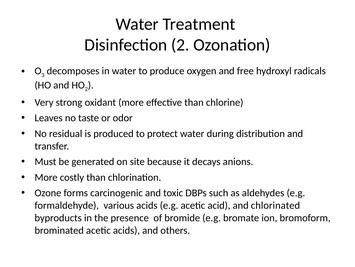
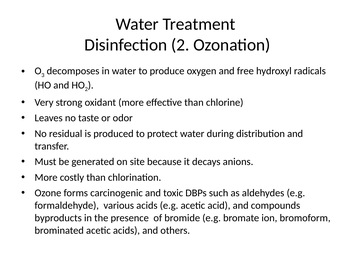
chlorinated: chlorinated -> compounds
